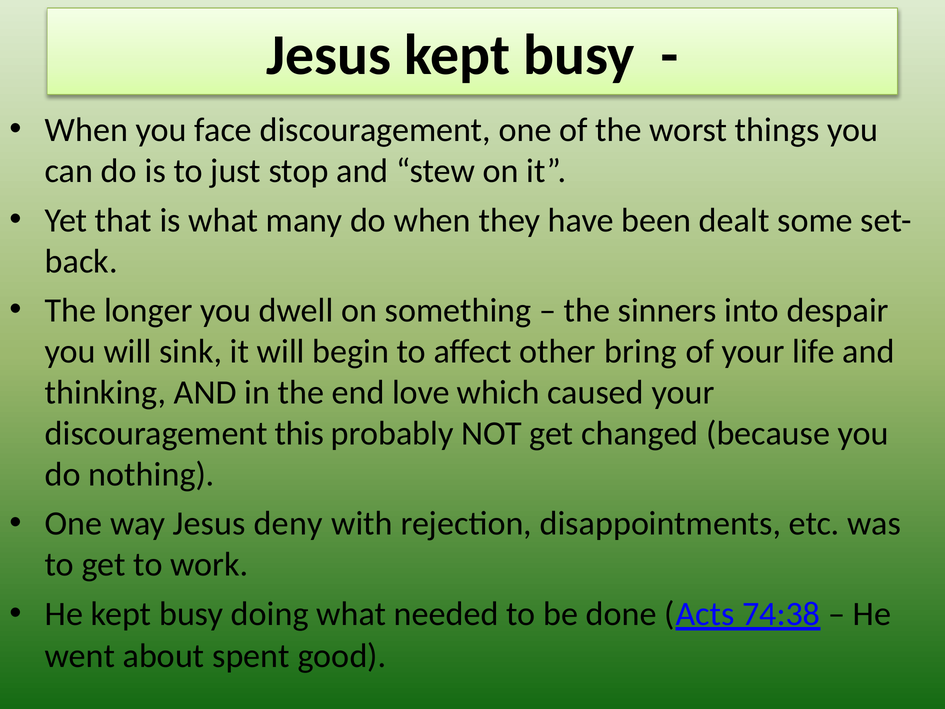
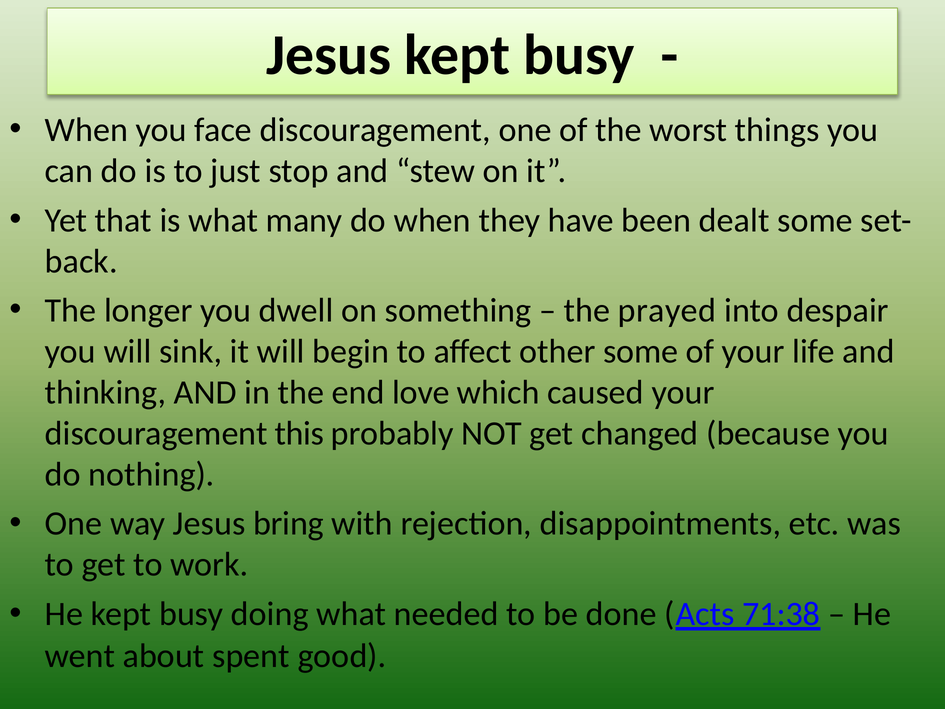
sinners: sinners -> prayed
other bring: bring -> some
deny: deny -> bring
74:38: 74:38 -> 71:38
